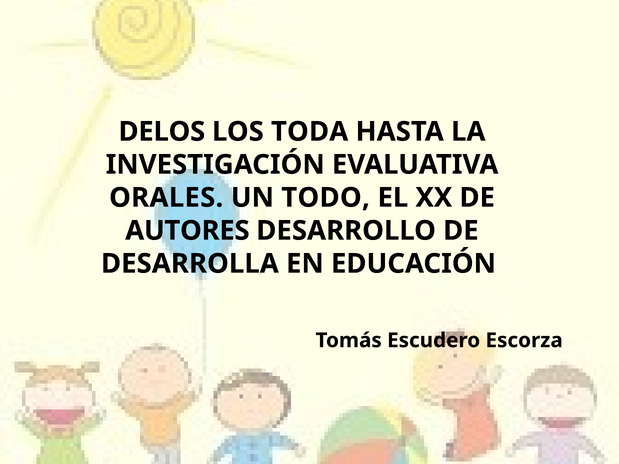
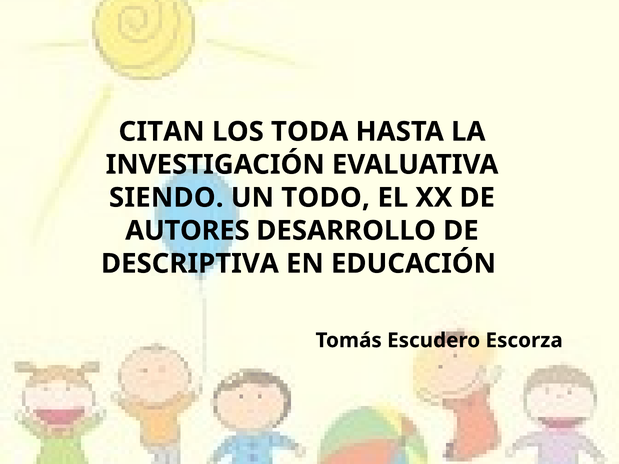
DELOS: DELOS -> CITAN
ORALES: ORALES -> SIENDO
DESARROLLA: DESARROLLA -> DESCRIPTIVA
